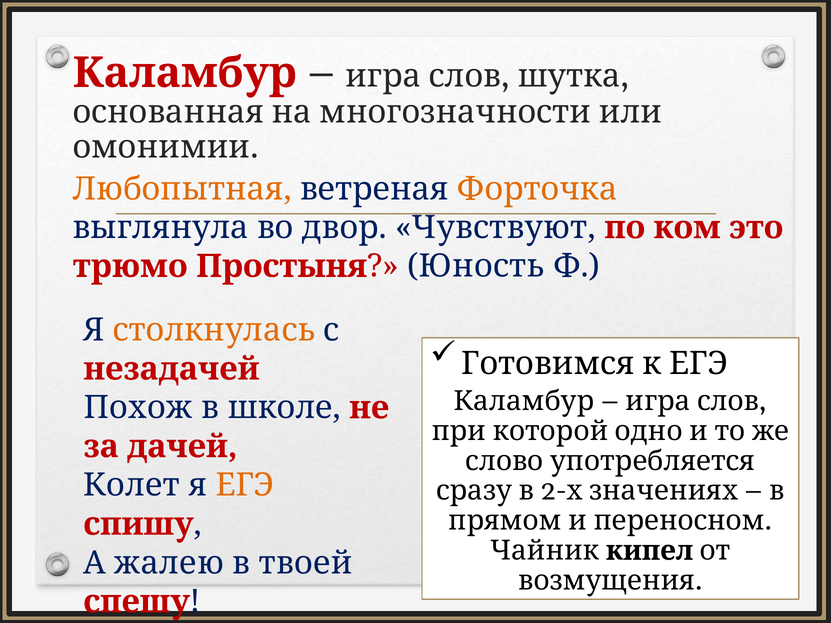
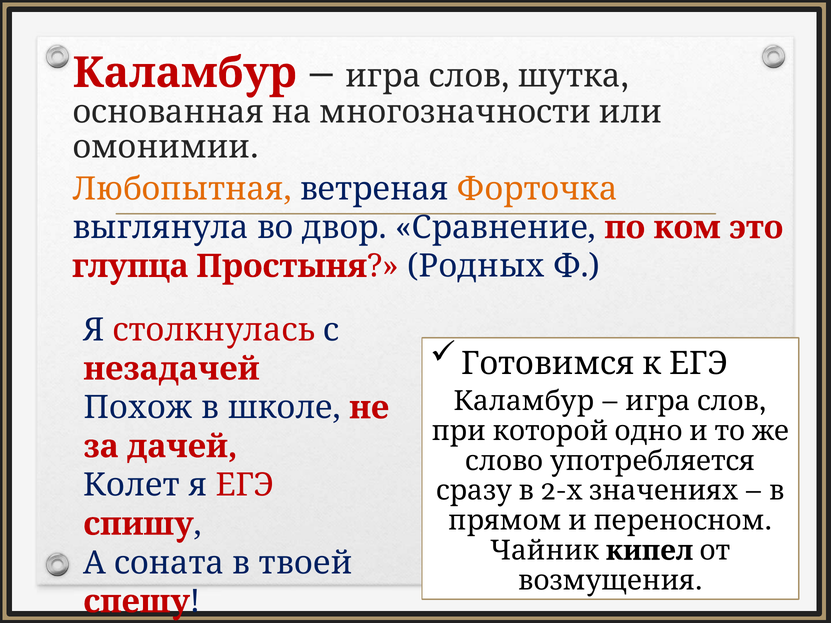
Чувствуют: Чувствуют -> Сравнение
трюмо: трюмо -> глупца
Юность: Юность -> Родных
столкнулась colour: orange -> red
ЕГЭ colour: orange -> red
жалею: жалею -> соната
